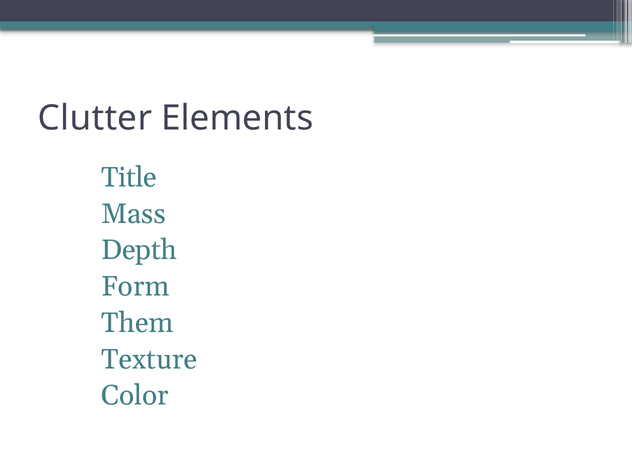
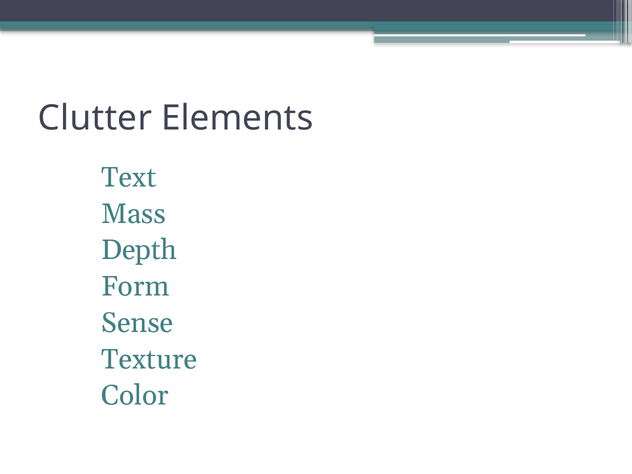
Title: Title -> Text
Them: Them -> Sense
